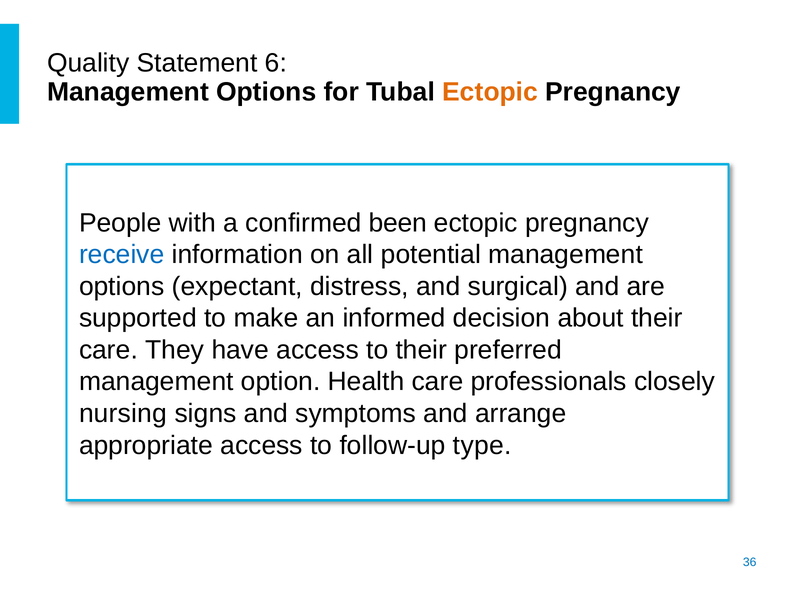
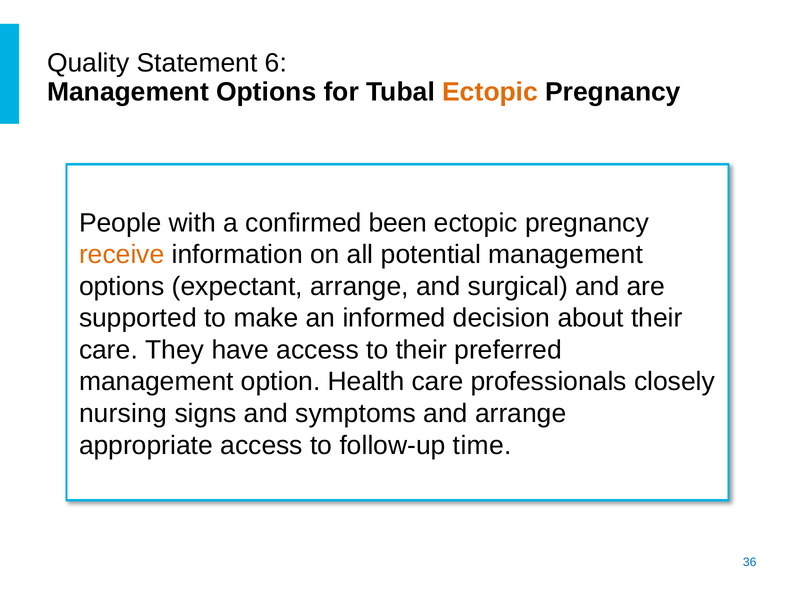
receive colour: blue -> orange
expectant distress: distress -> arrange
type: type -> time
